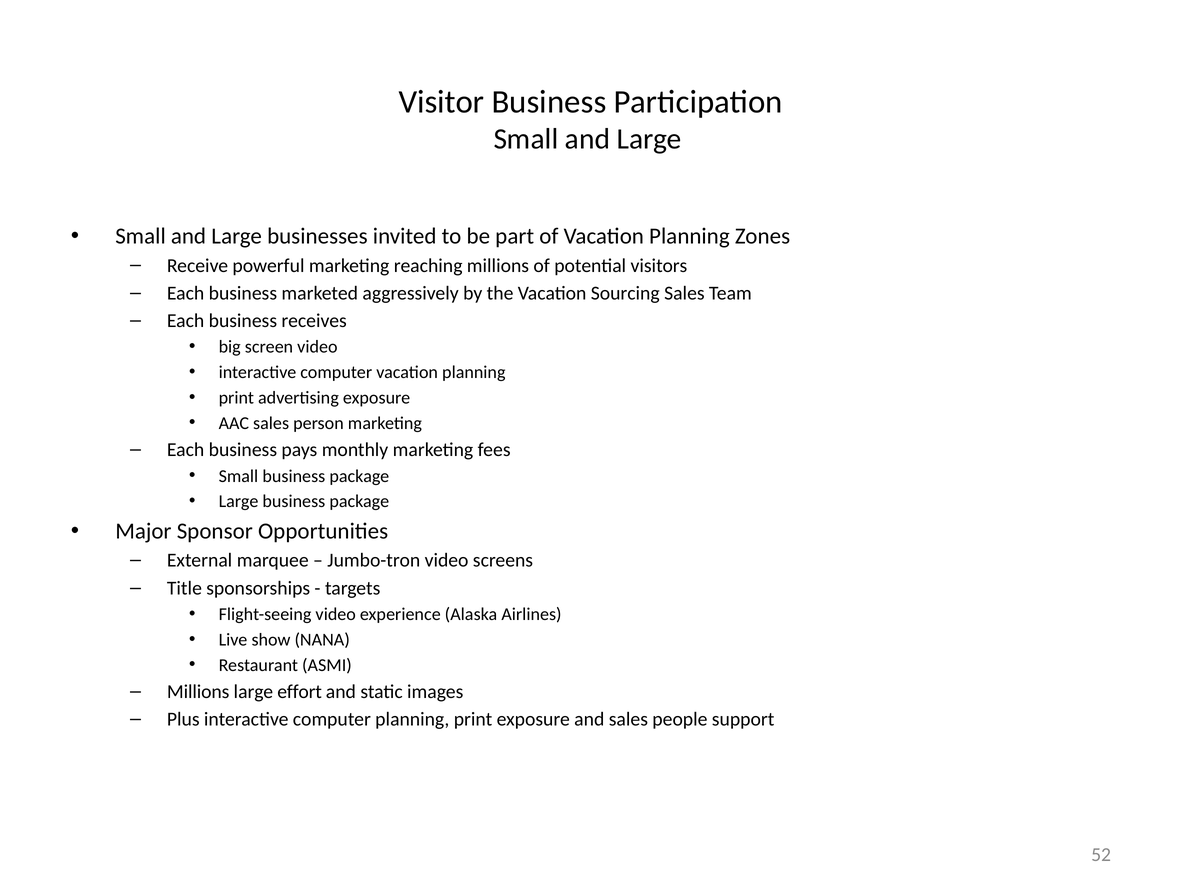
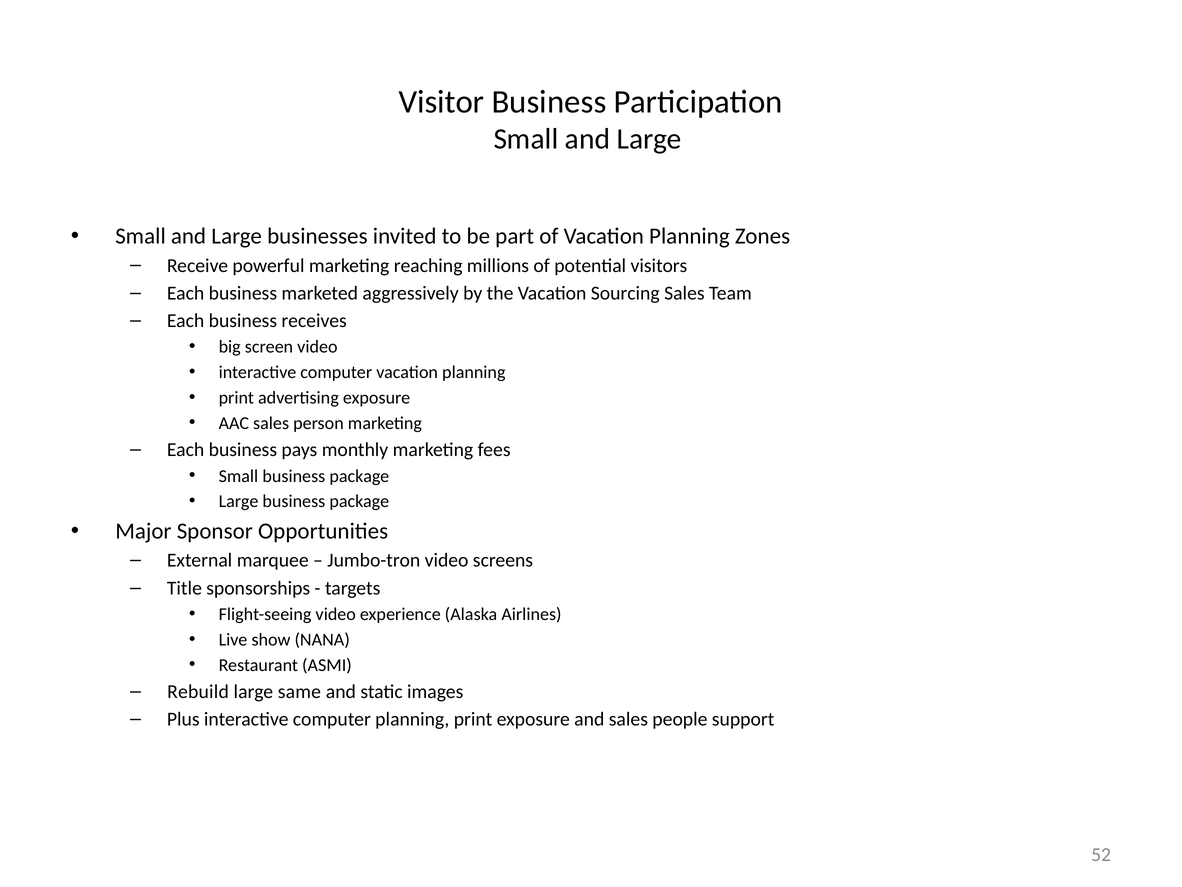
Millions at (198, 691): Millions -> Rebuild
effort: effort -> same
